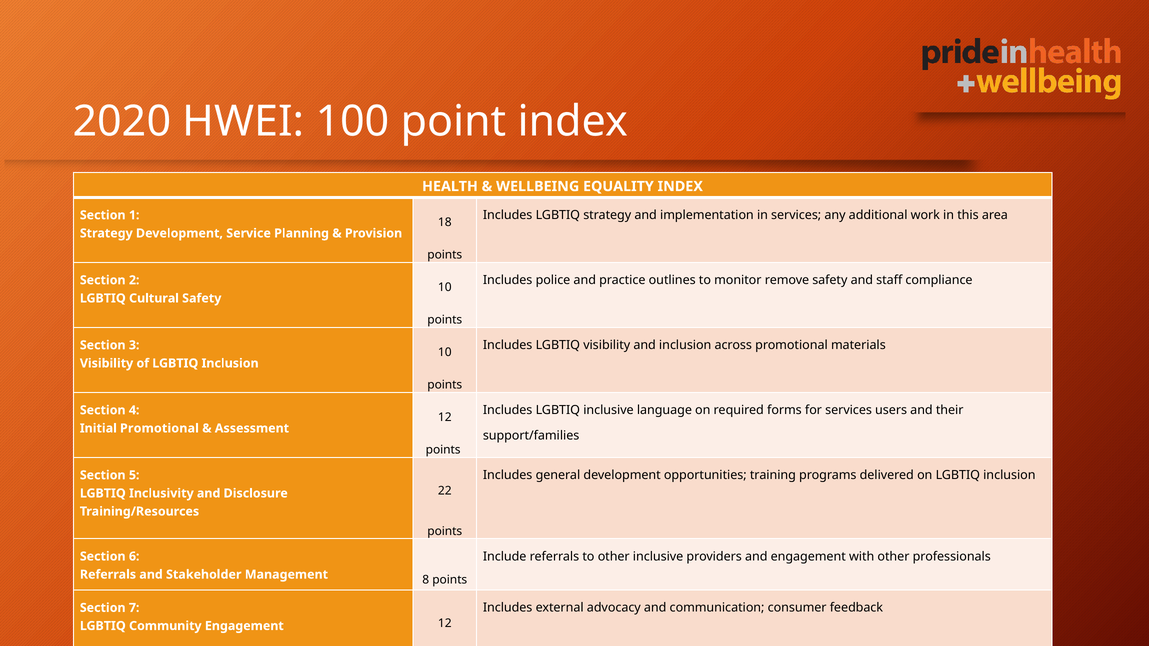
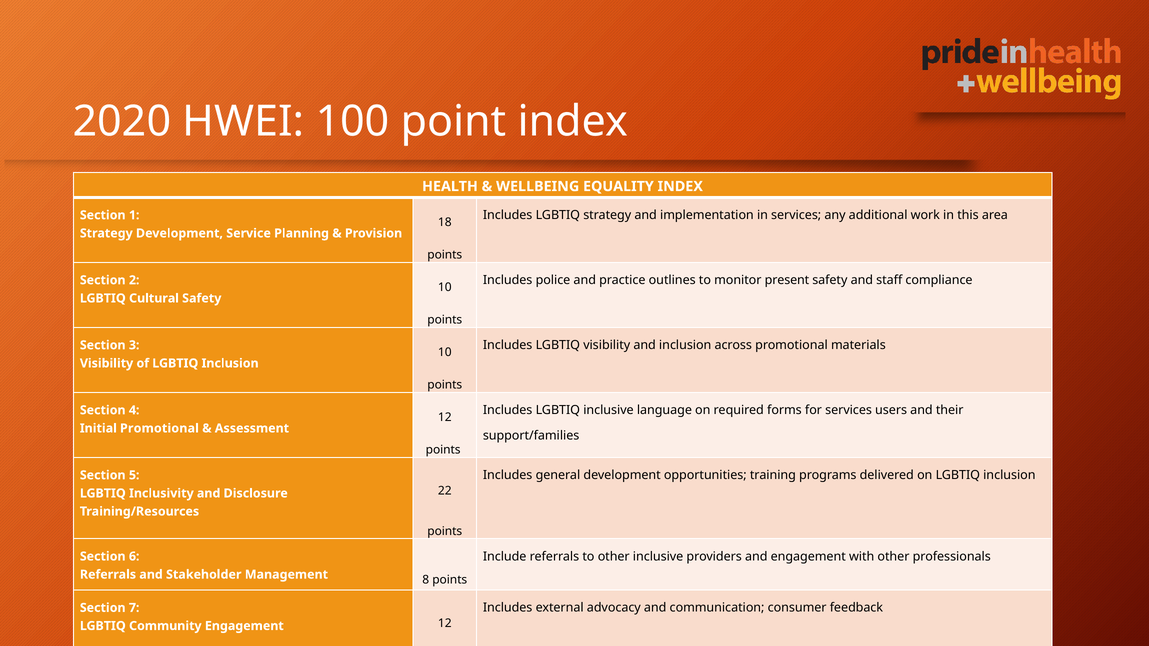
remove: remove -> present
